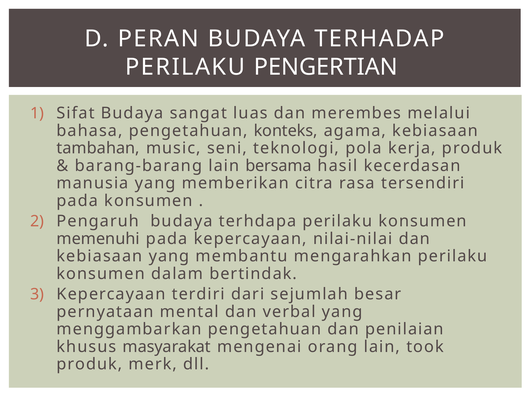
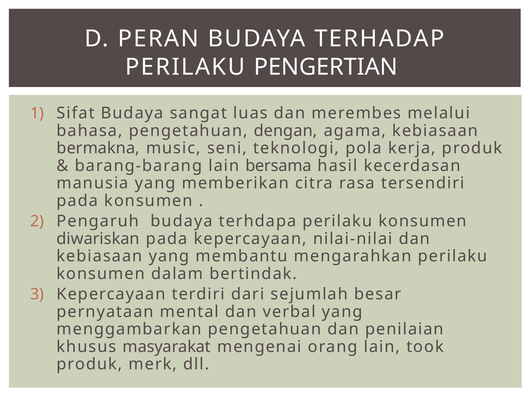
konteks: konteks -> dengan
tambahan: tambahan -> bermakna
memenuhi: memenuhi -> diwariskan
